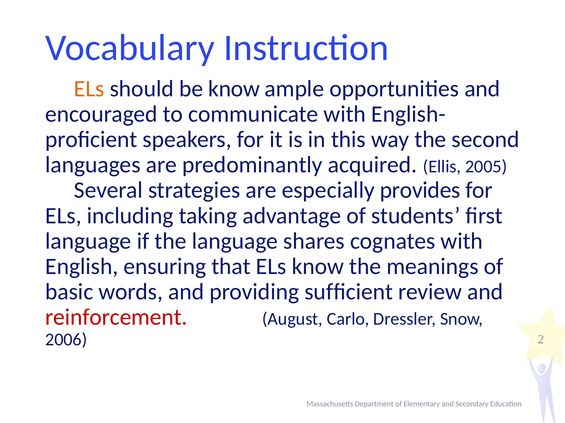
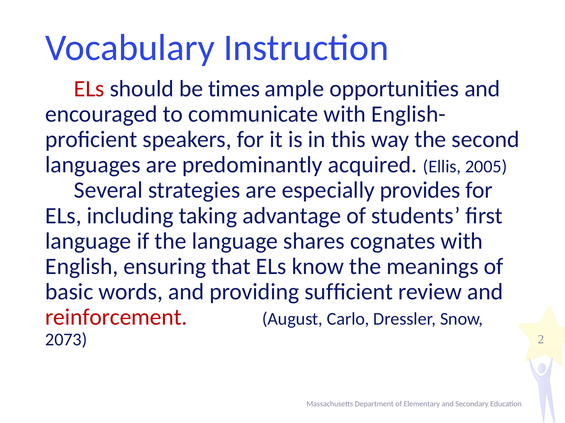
ELs at (89, 89) colour: orange -> red
be know: know -> times
2006: 2006 -> 2073
